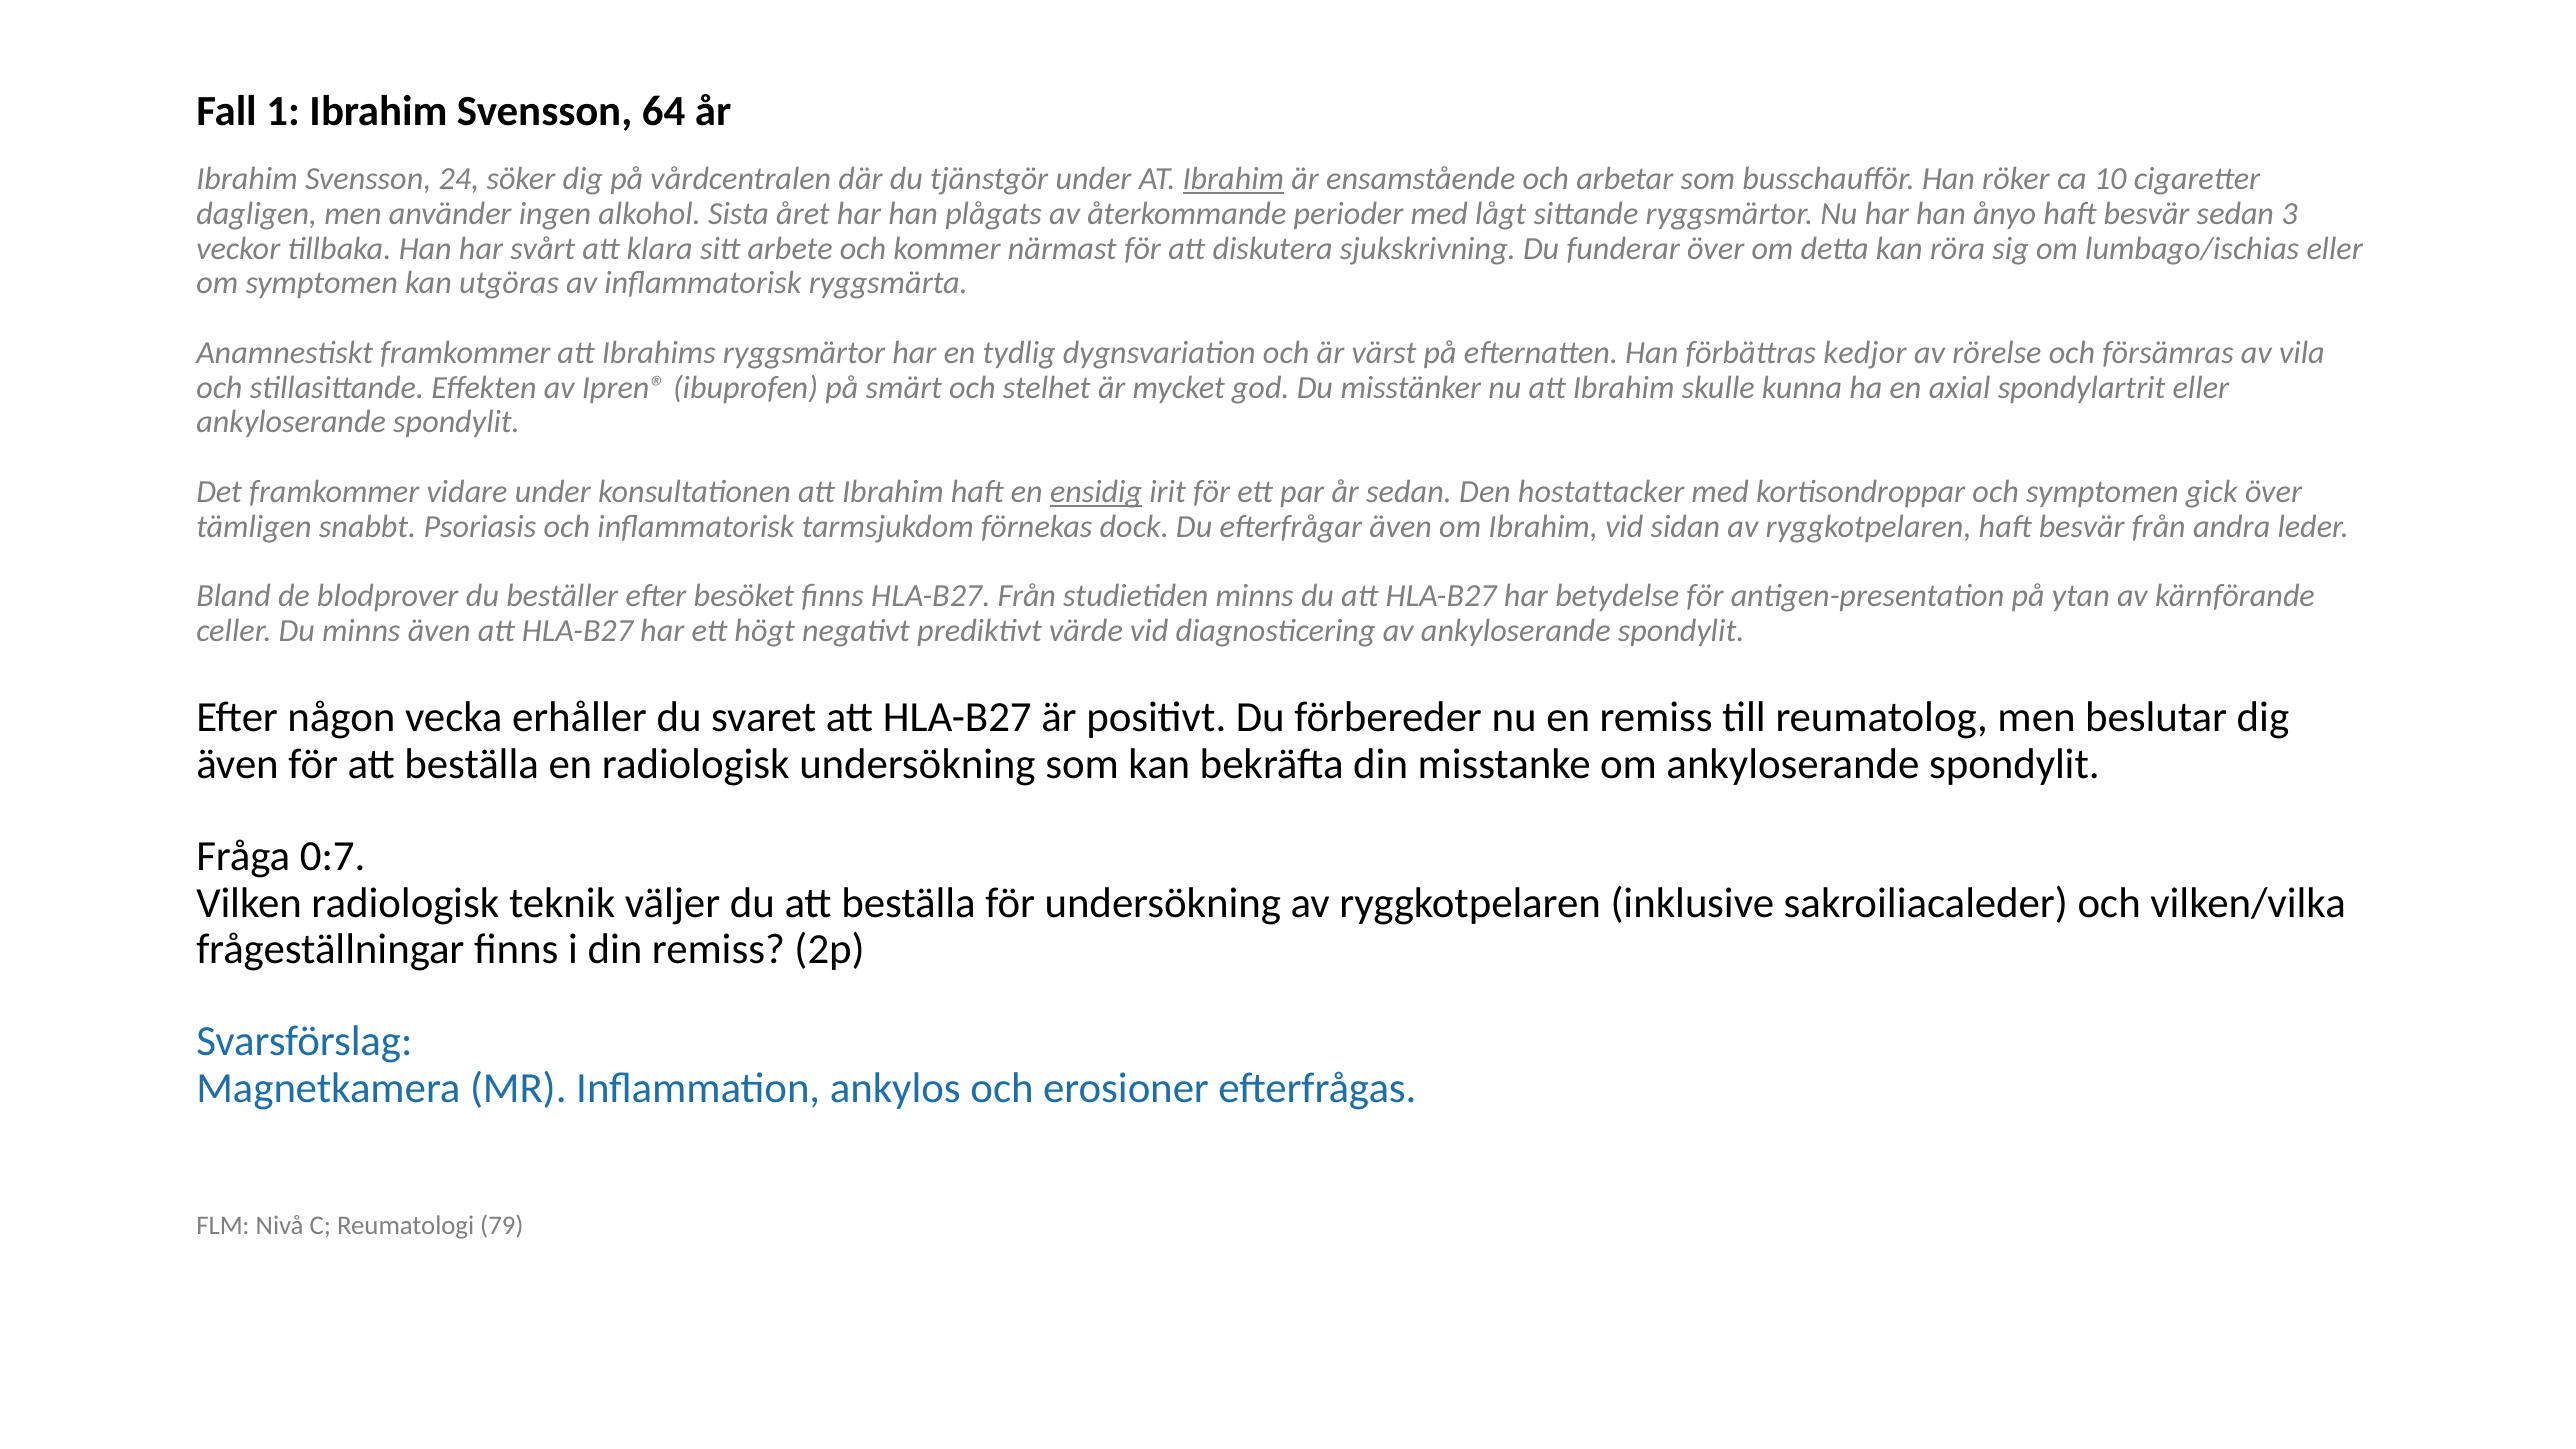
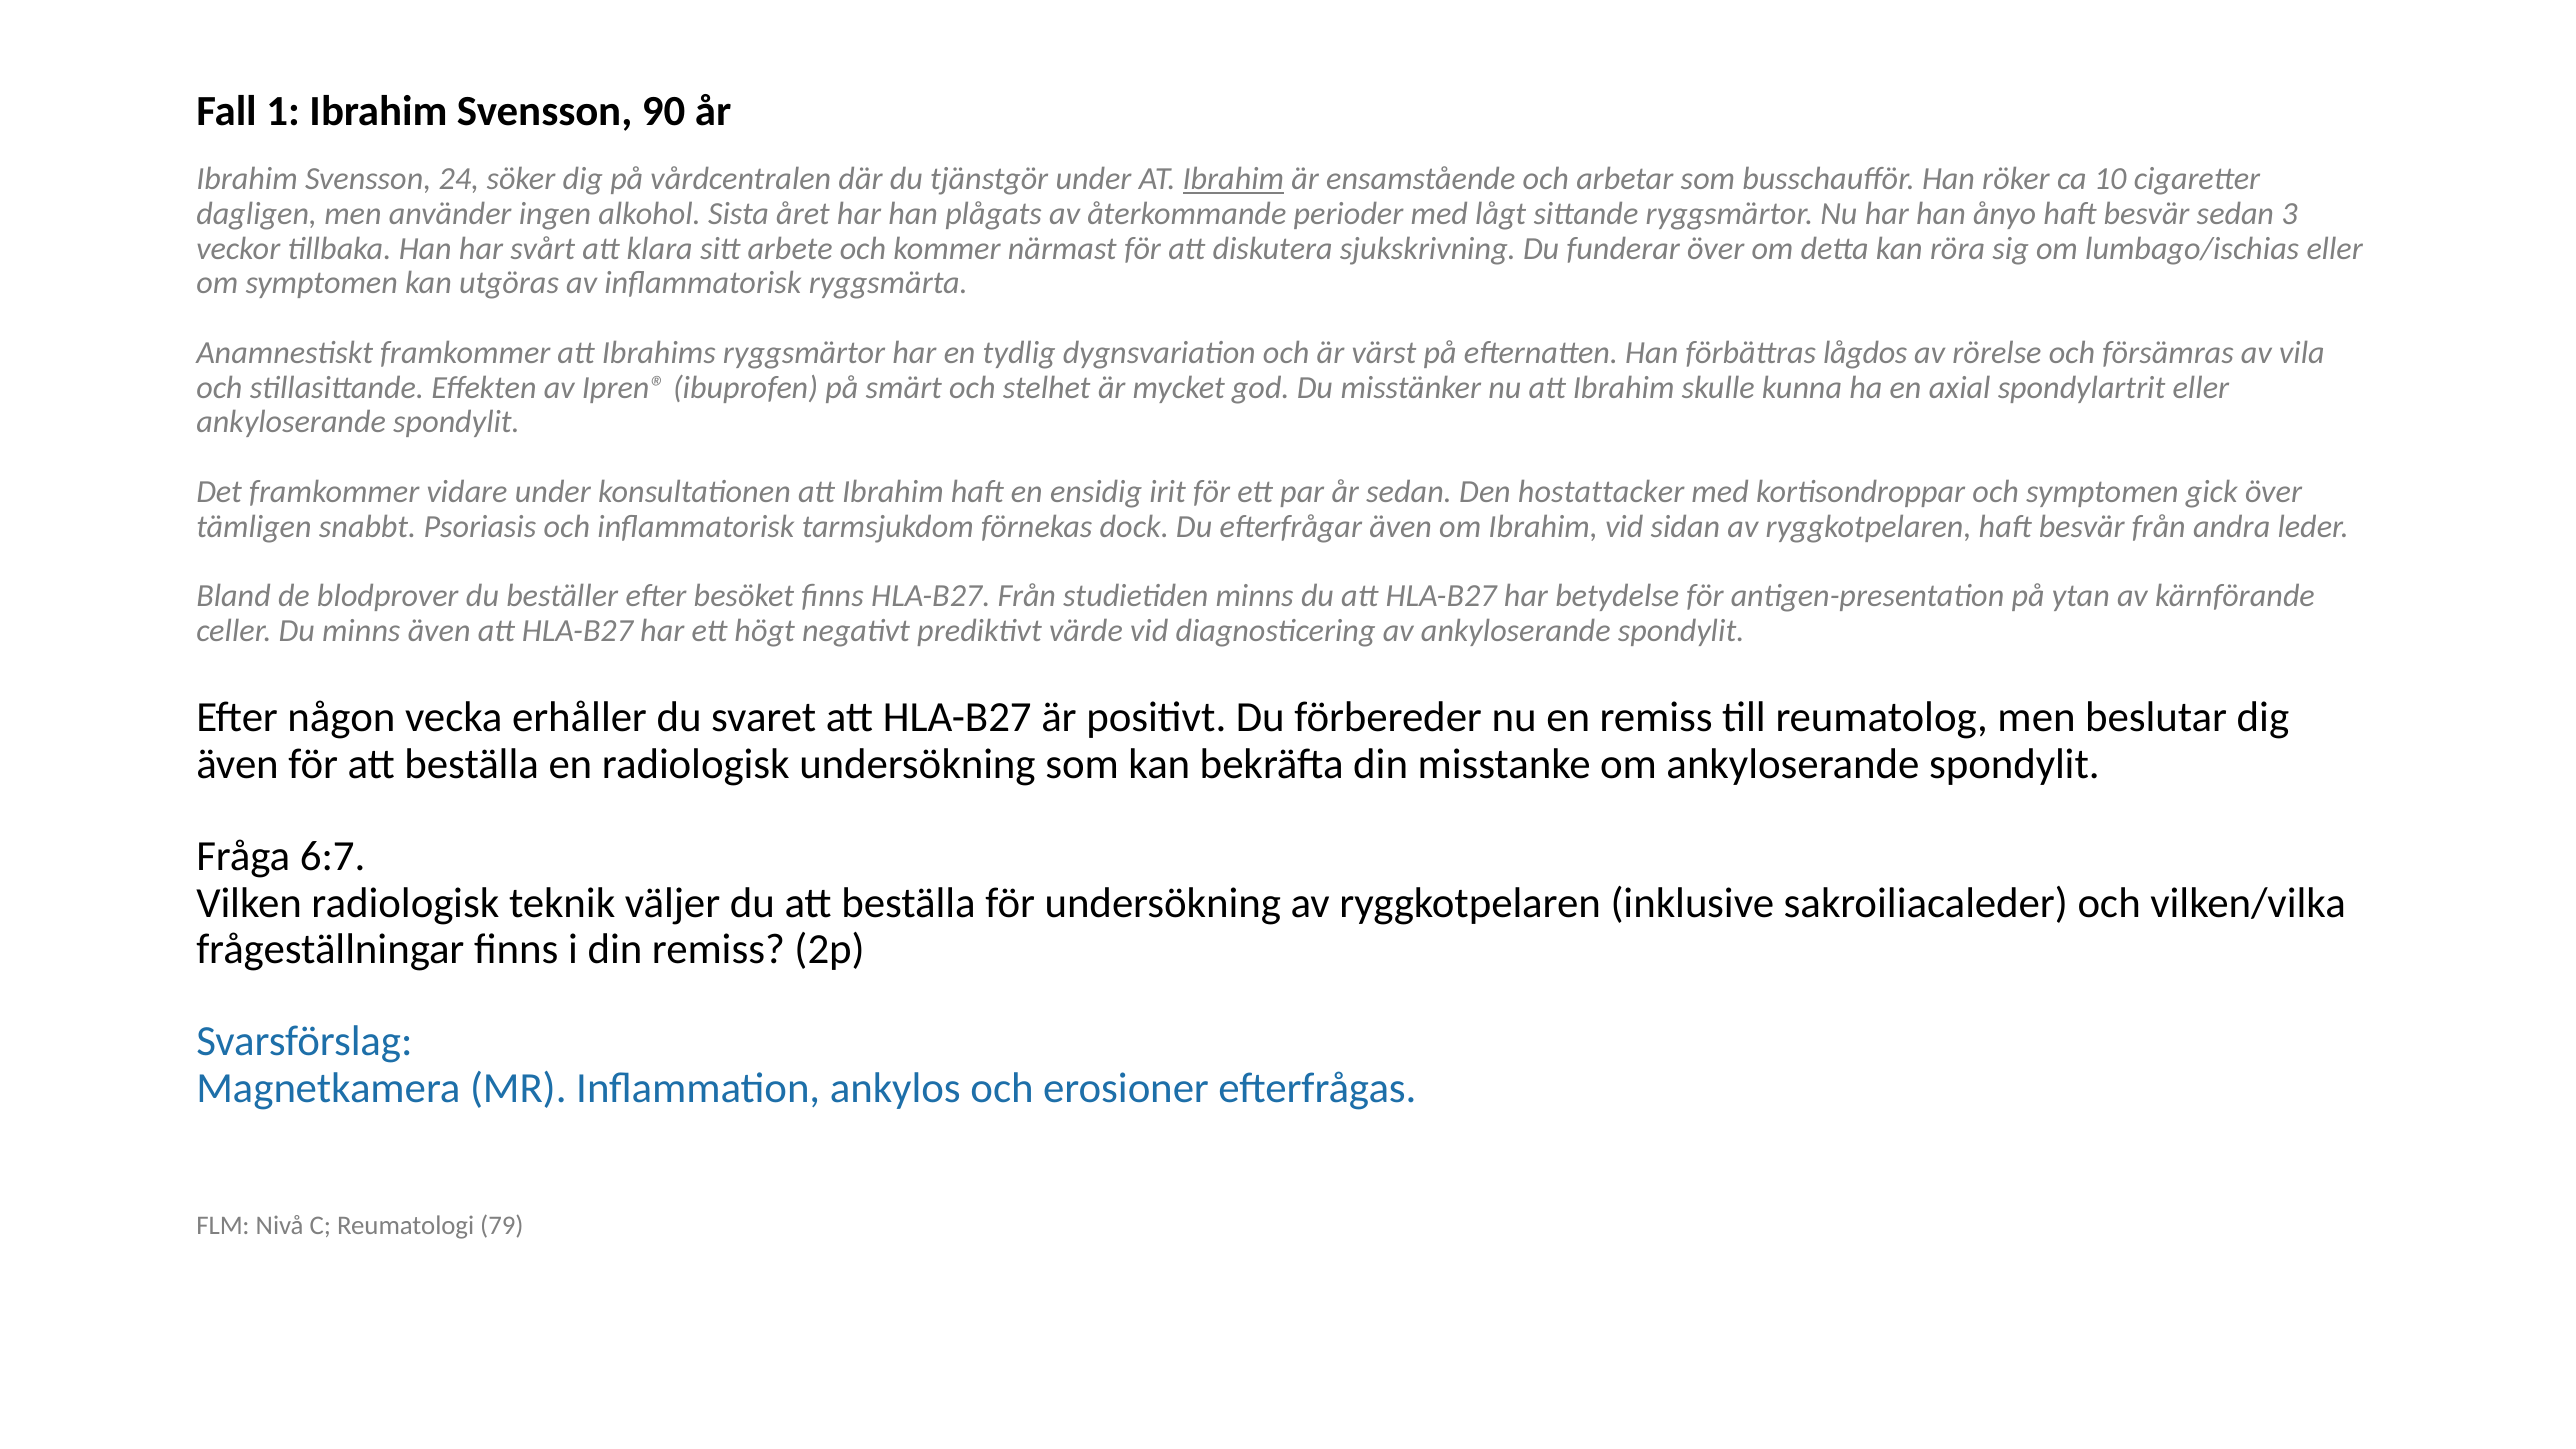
64: 64 -> 90
kedjor: kedjor -> lågdos
ensidig underline: present -> none
0:7: 0:7 -> 6:7
